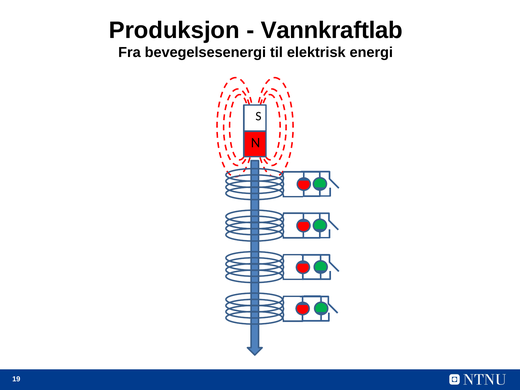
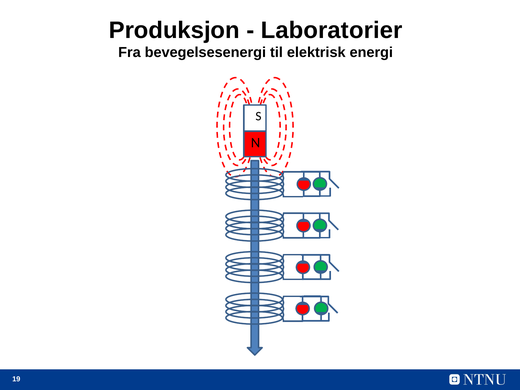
Vannkraftlab: Vannkraftlab -> Laboratorier
